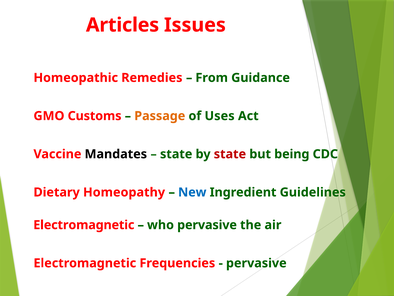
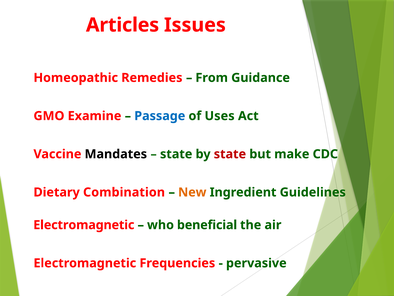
Customs: Customs -> Examine
Passage colour: orange -> blue
being: being -> make
Homeopathy: Homeopathy -> Combination
New colour: blue -> orange
who pervasive: pervasive -> beneficial
